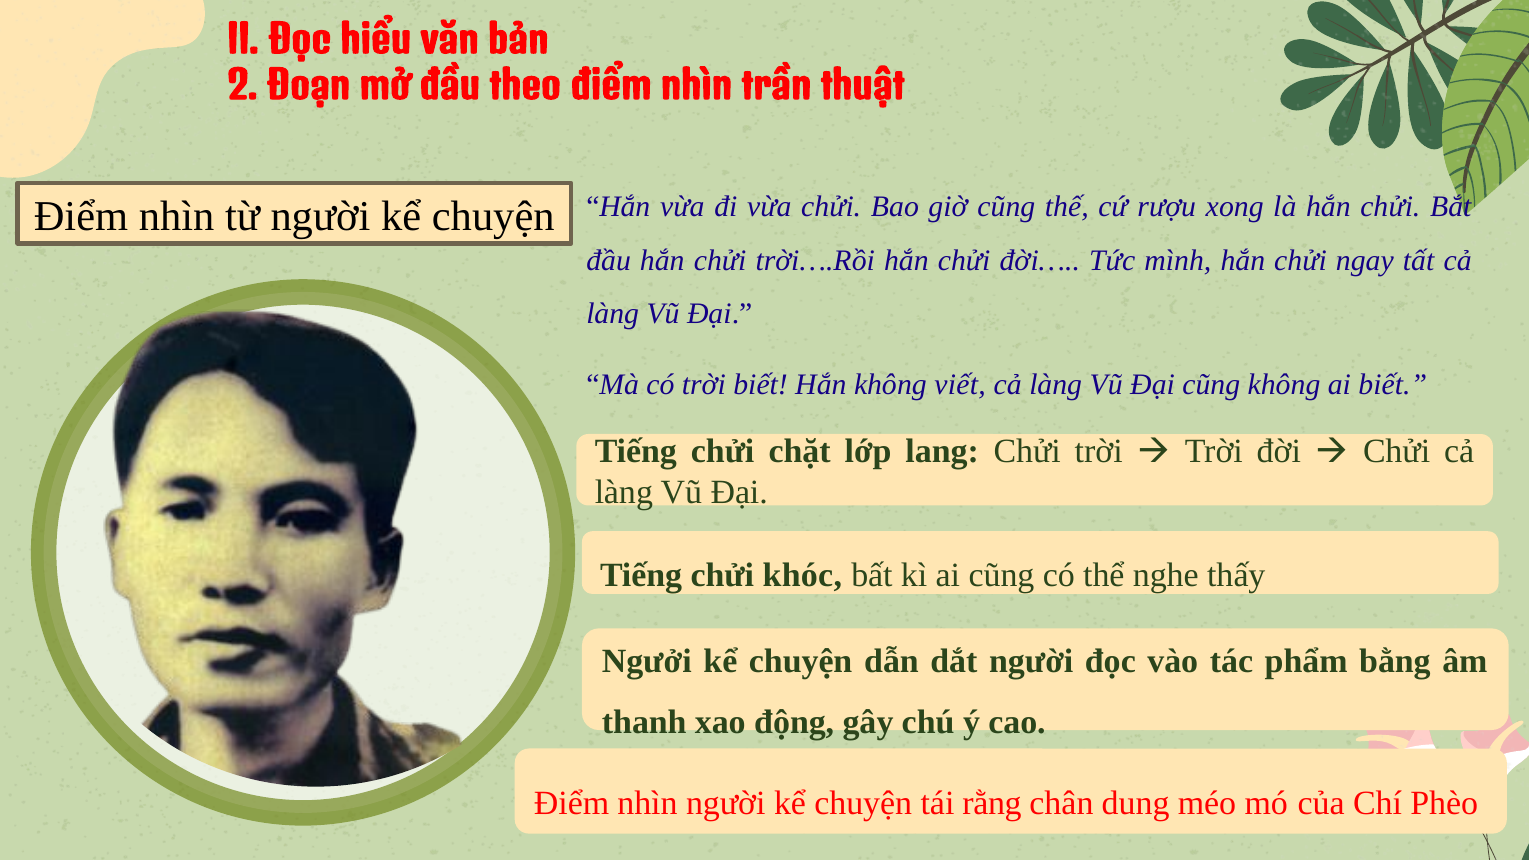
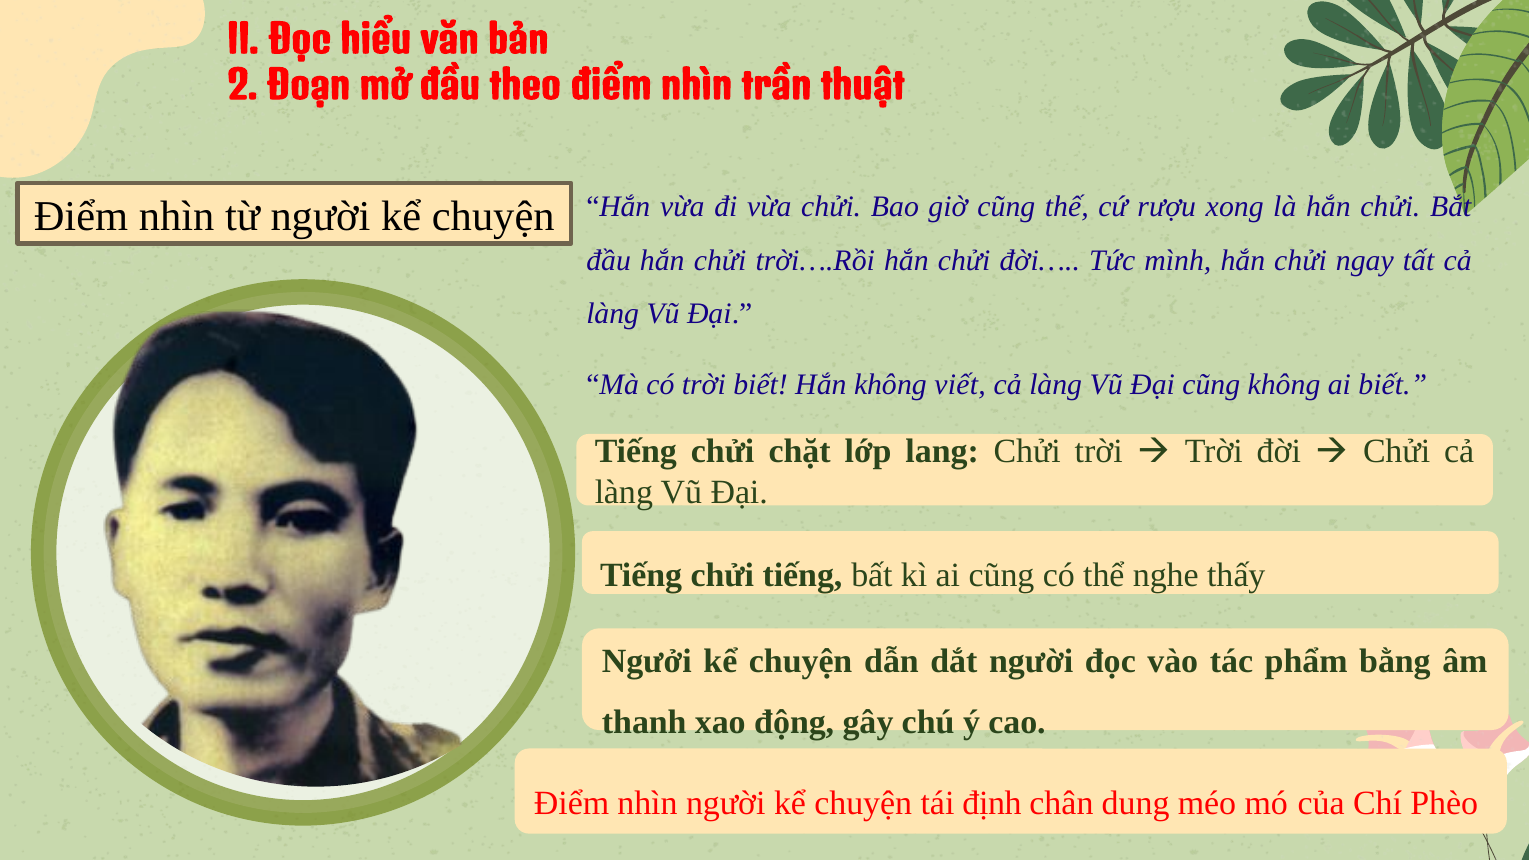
chửi khóc: khóc -> tiếng
rằng: rằng -> định
